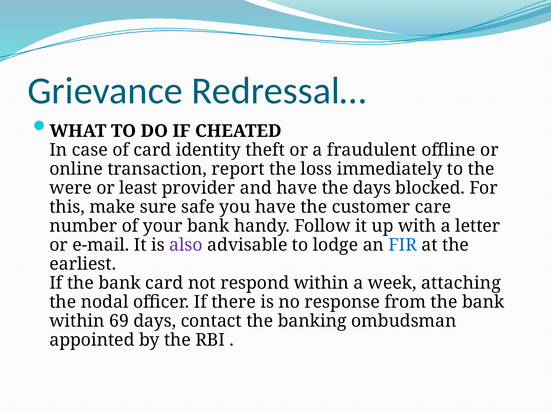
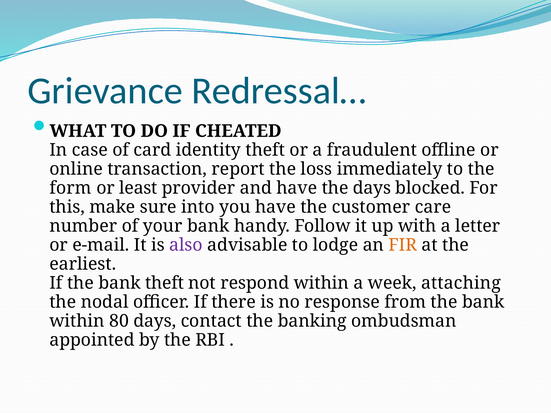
were: were -> form
safe: safe -> into
FIR colour: blue -> orange
bank card: card -> theft
69: 69 -> 80
